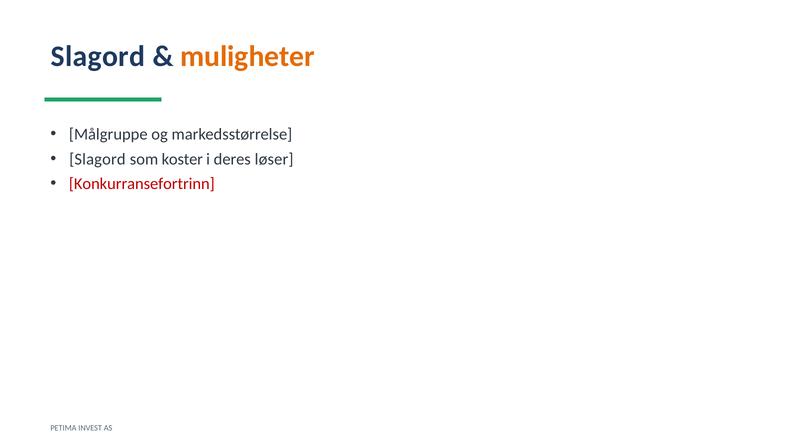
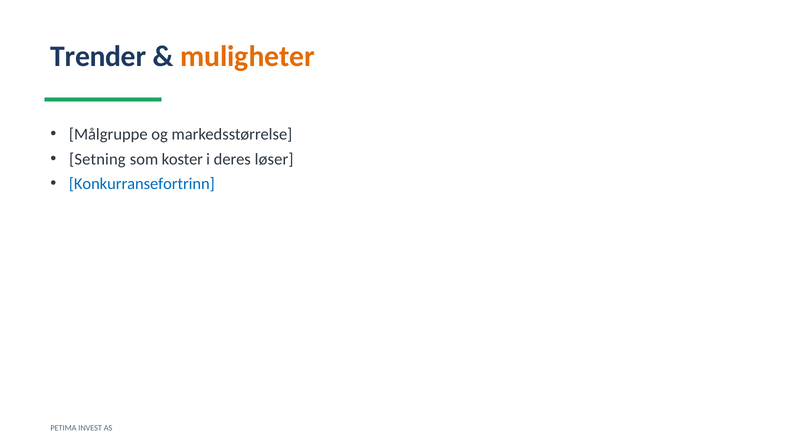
Slagord at (98, 57): Slagord -> Trender
Slagord at (97, 159): Slagord -> Setning
Konkurransefortrinn colour: red -> blue
